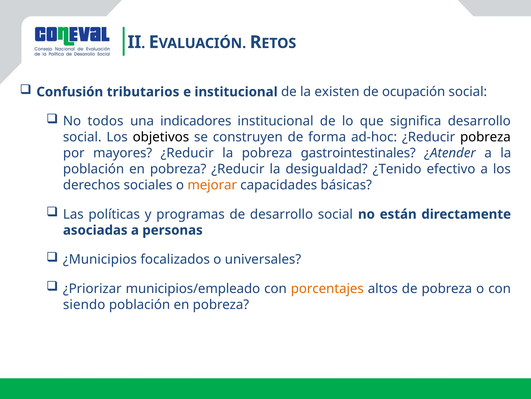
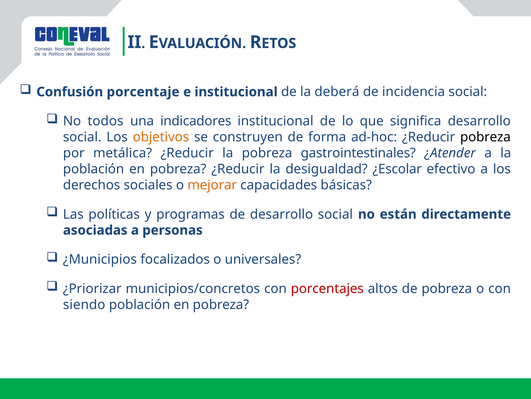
tributarios: tributarios -> porcentaje
existen: existen -> deberá
ocupación: ocupación -> incidencia
objetivos colour: black -> orange
mayores: mayores -> metálica
¿Tenido: ¿Tenido -> ¿Escolar
municipios/empleado: municipios/empleado -> municipios/concretos
porcentajes colour: orange -> red
